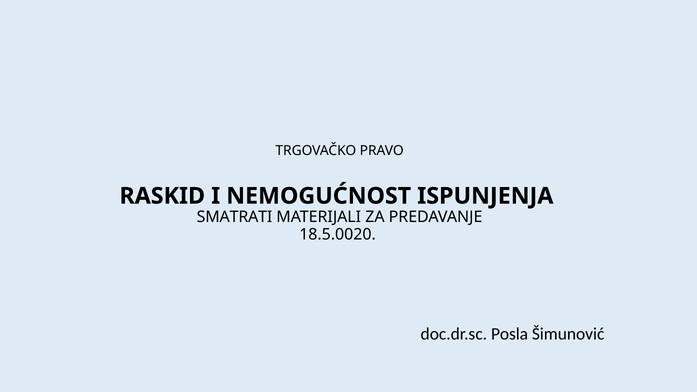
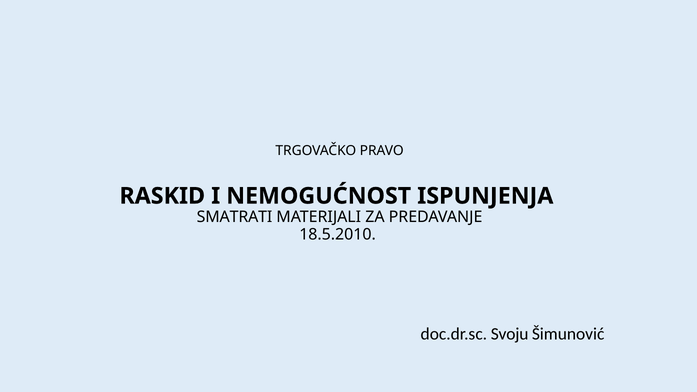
18.5.0020: 18.5.0020 -> 18.5.2010
Posla: Posla -> Svoju
